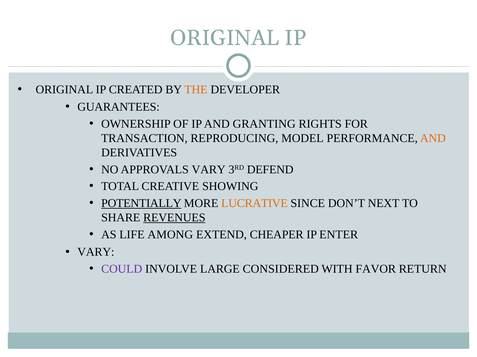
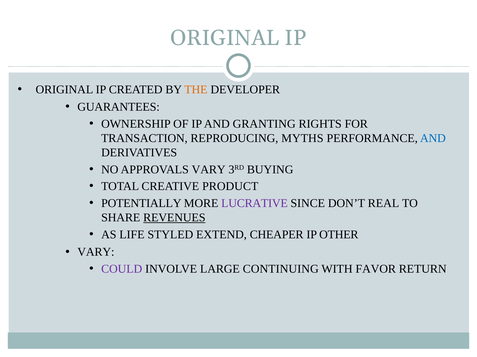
MODEL: MODEL -> MYTHS
AND at (433, 139) colour: orange -> blue
DEFEND: DEFEND -> BUYING
SHOWING: SHOWING -> PRODUCT
POTENTIALLY underline: present -> none
LUCRATIVE colour: orange -> purple
NEXT: NEXT -> REAL
AMONG: AMONG -> STYLED
ENTER: ENTER -> OTHER
CONSIDERED: CONSIDERED -> CONTINUING
